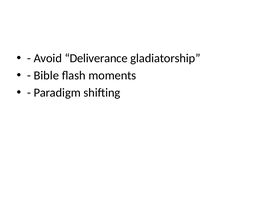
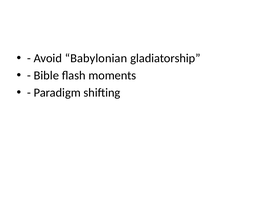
Deliverance: Deliverance -> Babylonian
